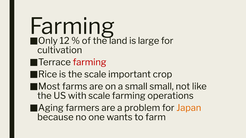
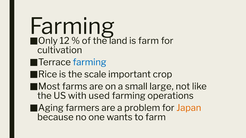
is large: large -> farm
farming at (90, 62) colour: red -> blue
small small: small -> large
with scale: scale -> used
